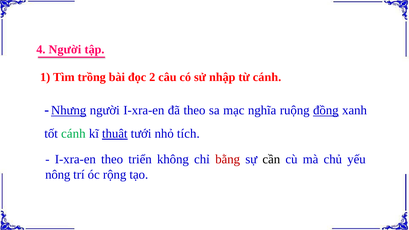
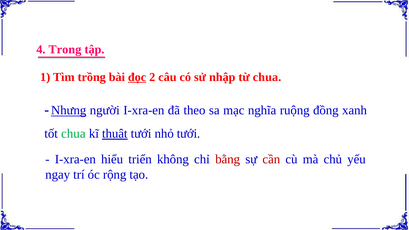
4 Người: Người -> Trong
đọc underline: none -> present
từ cánh: cánh -> chua
đồng underline: present -> none
tốt cánh: cánh -> chua
nhỏ tích: tích -> tưới
I-xra-en theo: theo -> hiểu
cần colour: black -> red
nông: nông -> ngay
